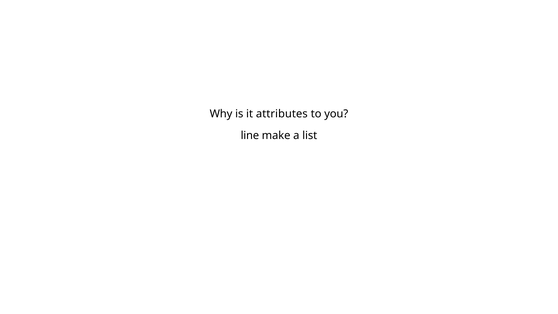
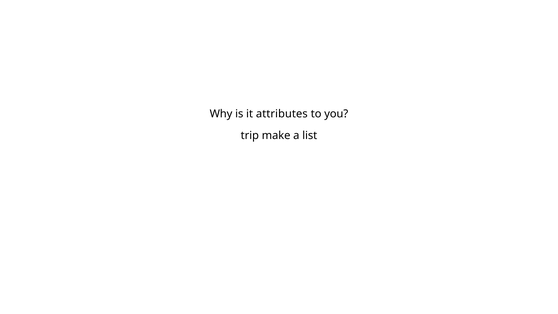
line: line -> trip
